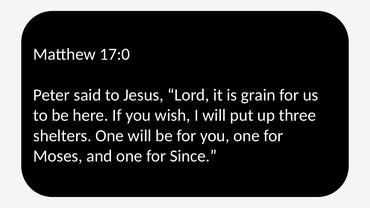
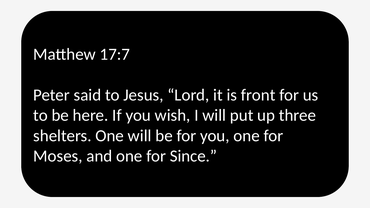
17:0: 17:0 -> 17:7
grain: grain -> front
